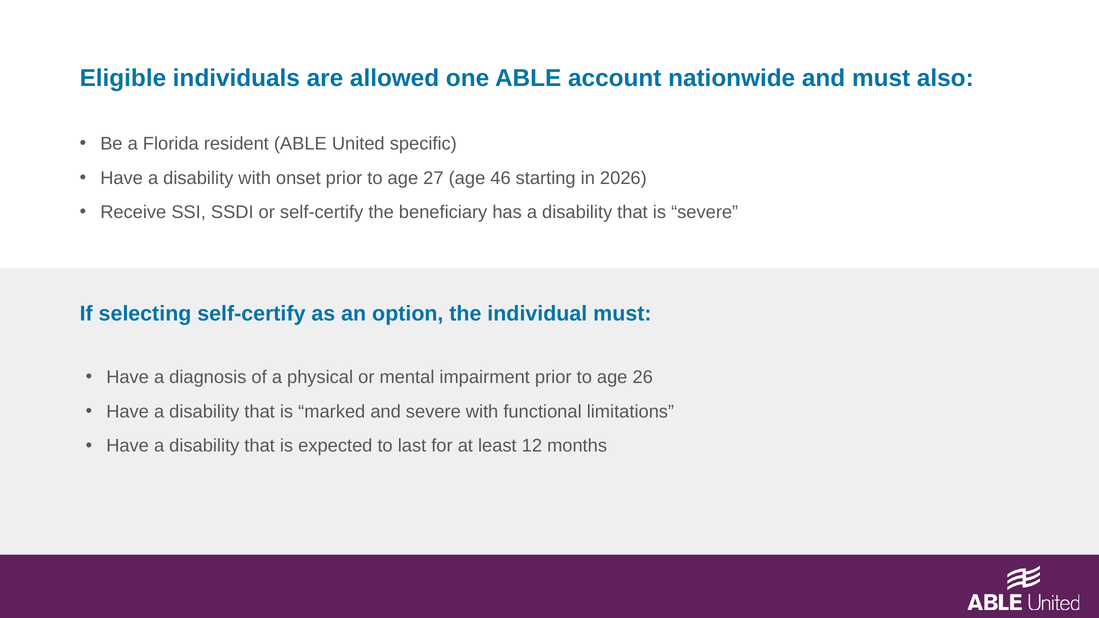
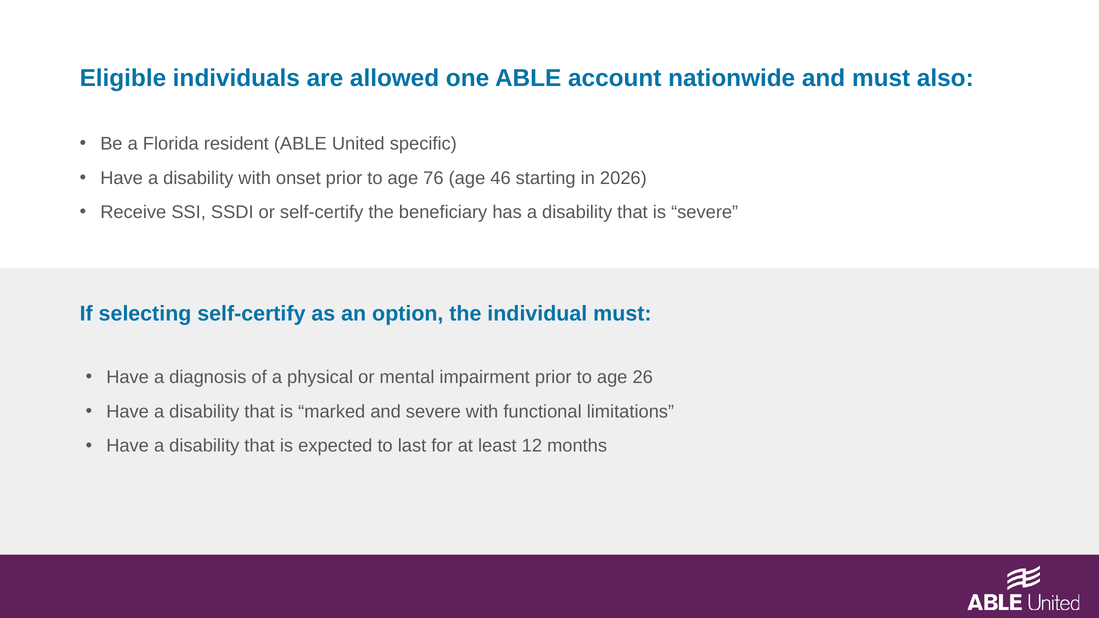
27: 27 -> 76
